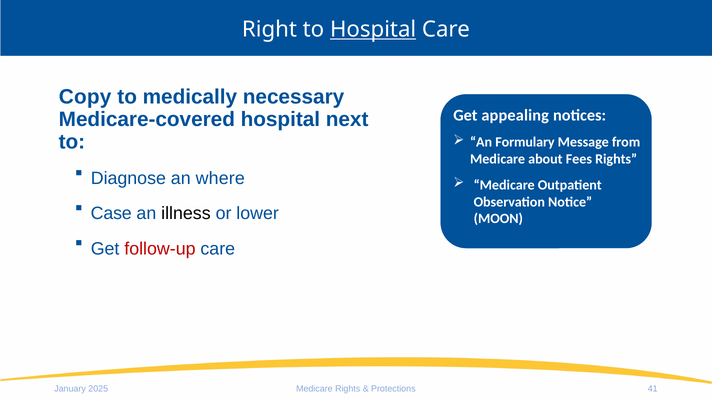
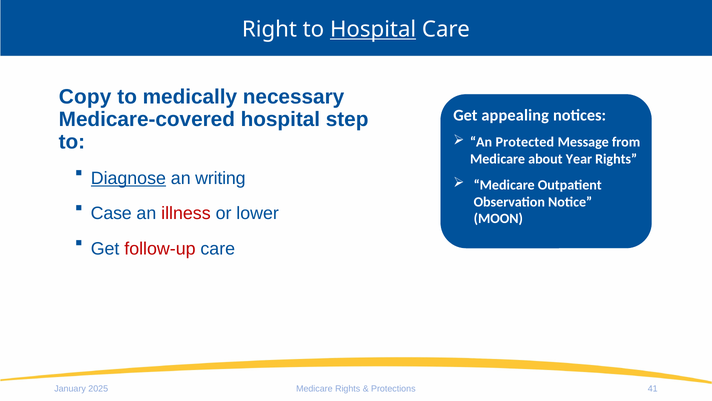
next: next -> step
Formulary: Formulary -> Protected
Fees: Fees -> Year
Diagnose underline: none -> present
where: where -> writing
illness colour: black -> red
